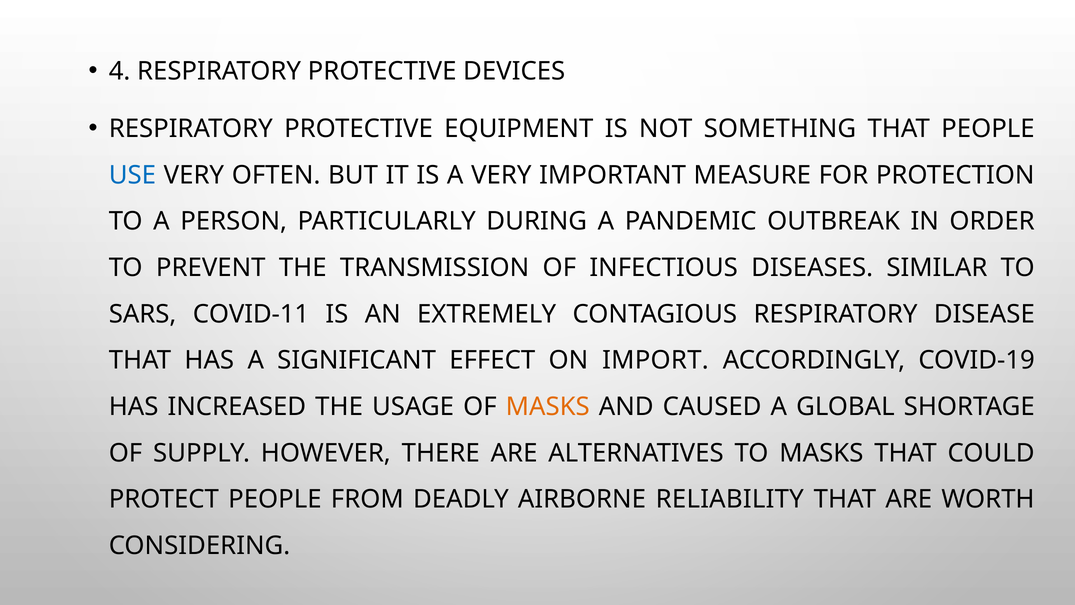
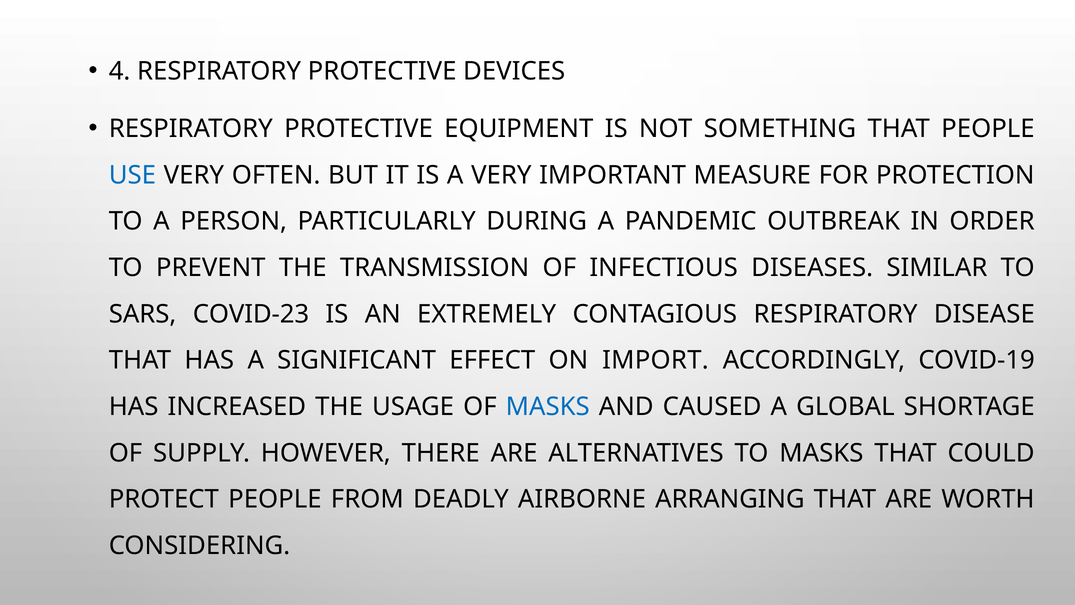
COVID-11: COVID-11 -> COVID-23
MASKS at (548, 407) colour: orange -> blue
RELIABILITY: RELIABILITY -> ARRANGING
